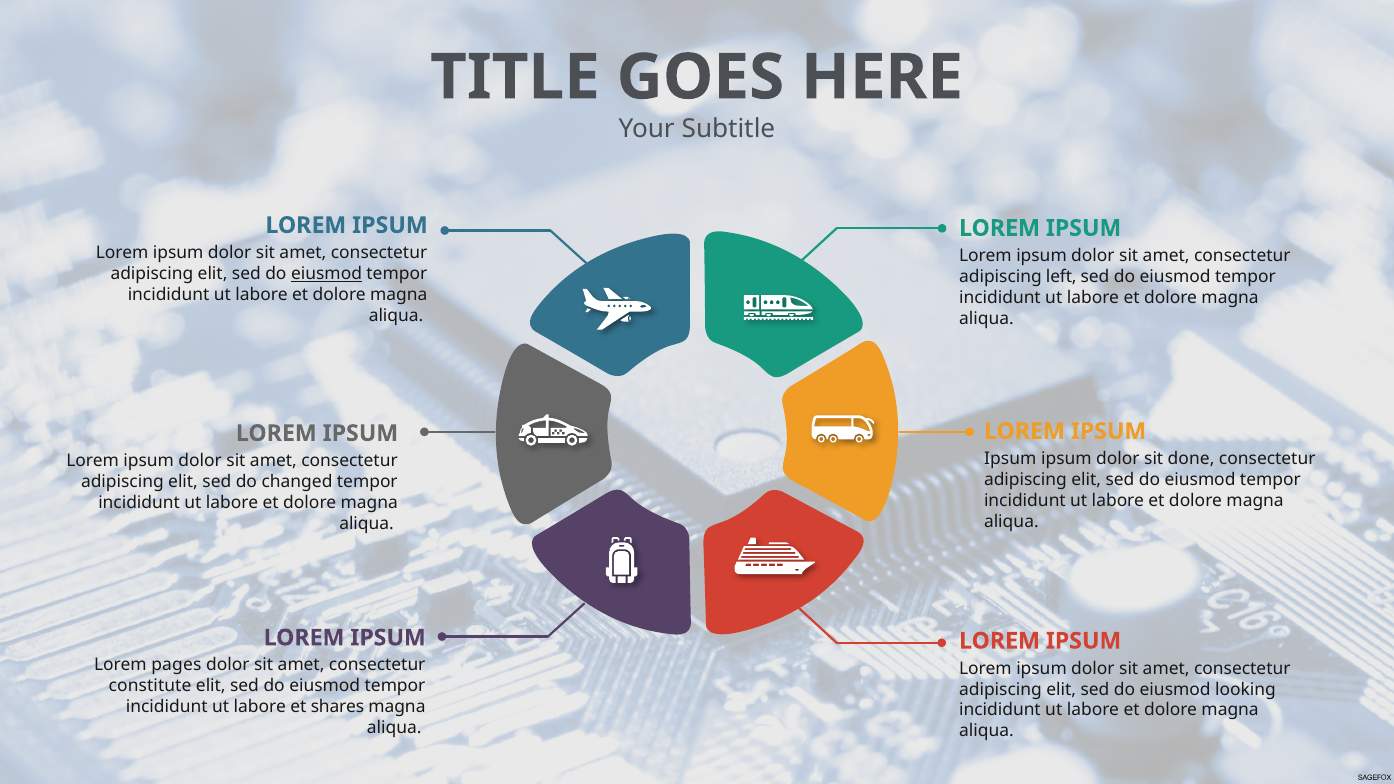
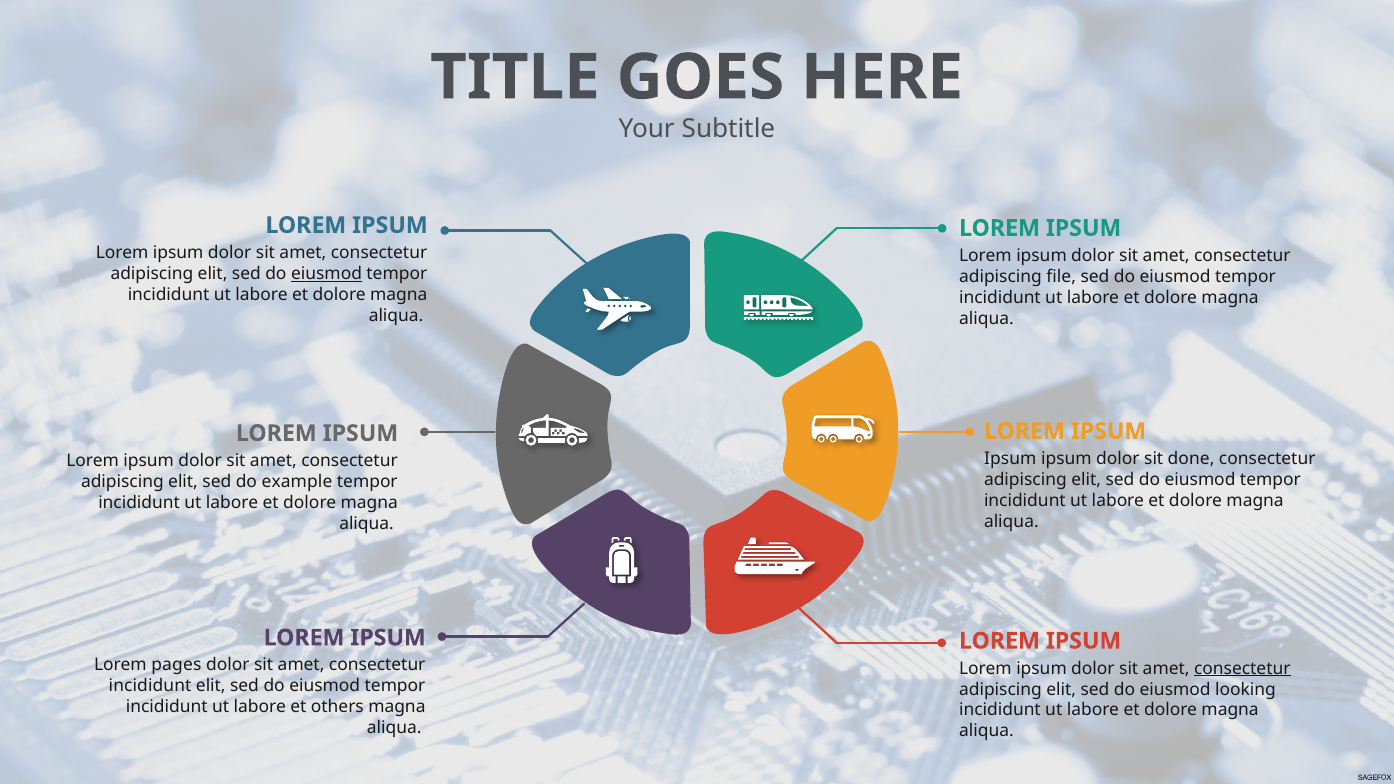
left: left -> file
changed: changed -> example
consectetur at (1242, 668) underline: none -> present
constitute at (150, 686): constitute -> incididunt
shares: shares -> others
